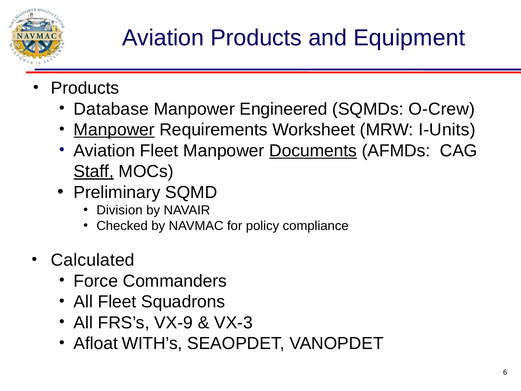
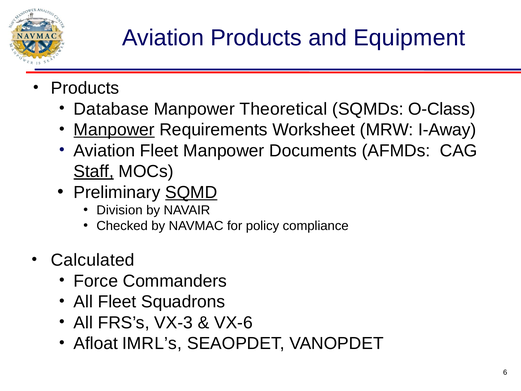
Engineered: Engineered -> Theoretical
O-Crew: O-Crew -> O-Class
I-Units: I-Units -> I-Away
Documents underline: present -> none
SQMD underline: none -> present
VX-9: VX-9 -> VX-3
VX-3: VX-3 -> VX-6
WITH’s: WITH’s -> IMRL’s
